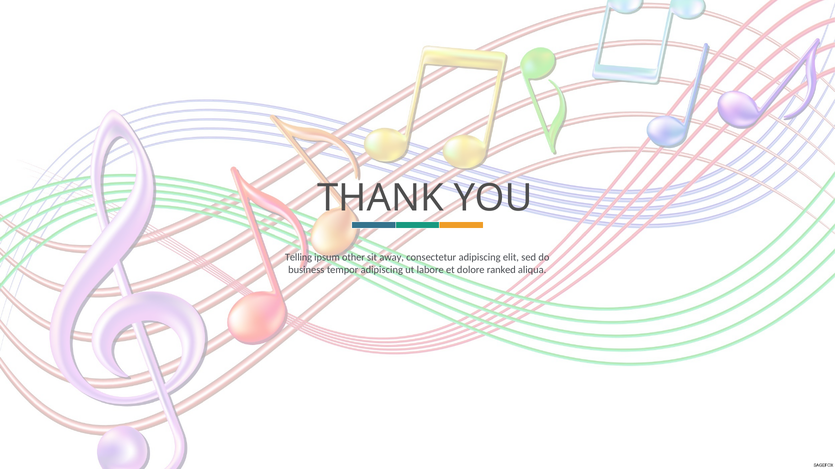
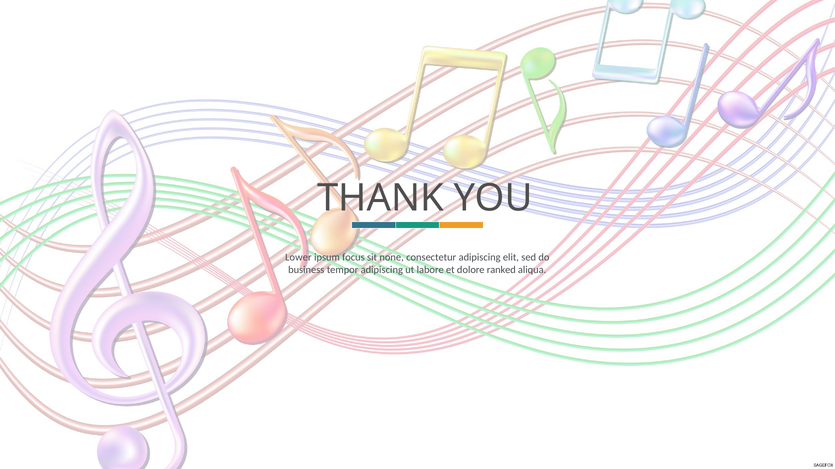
Telling: Telling -> Lower
other: other -> focus
away: away -> none
